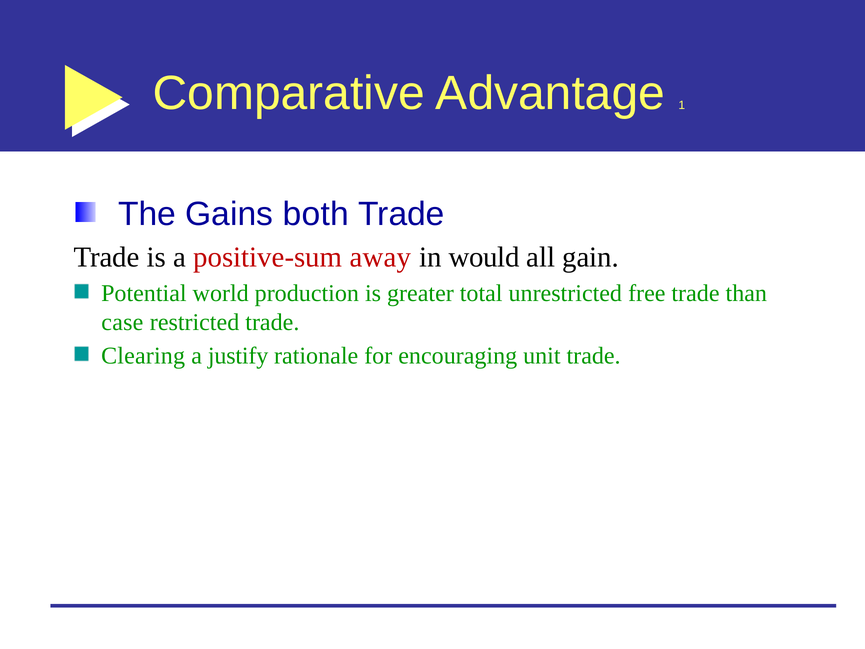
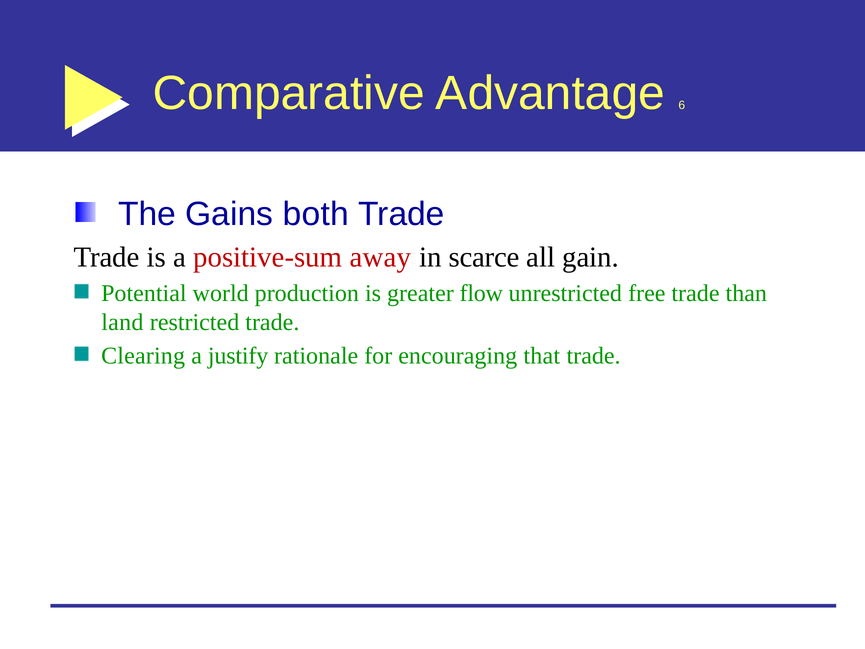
1: 1 -> 6
would: would -> scarce
total: total -> flow
case: case -> land
unit: unit -> that
